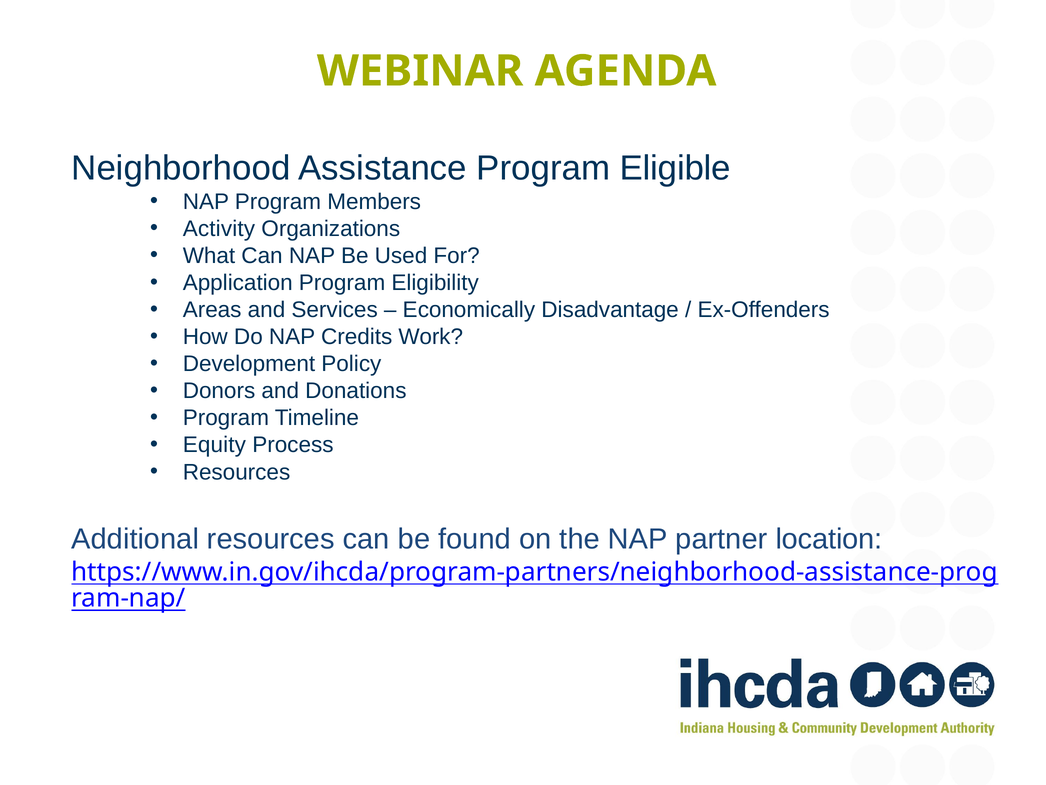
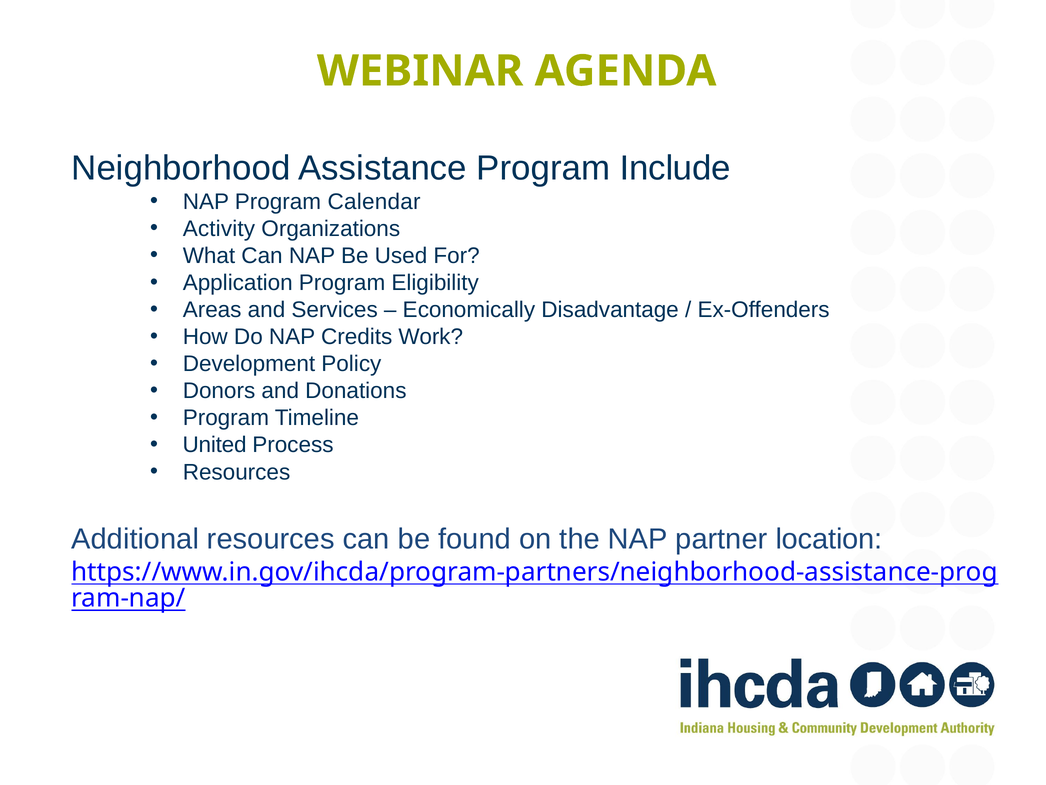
Eligible: Eligible -> Include
Members: Members -> Calendar
Equity: Equity -> United
